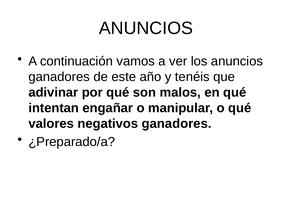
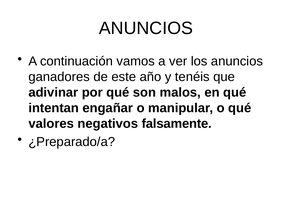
negativos ganadores: ganadores -> falsamente
